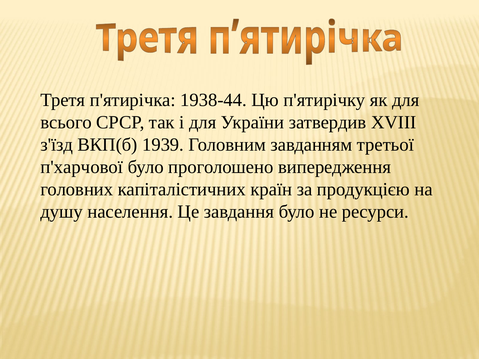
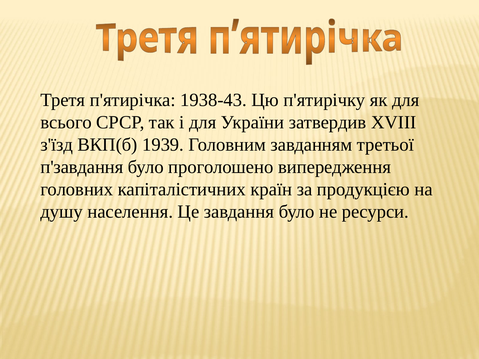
1938-44: 1938-44 -> 1938-43
п'харчової: п'харчової -> п'завдання
